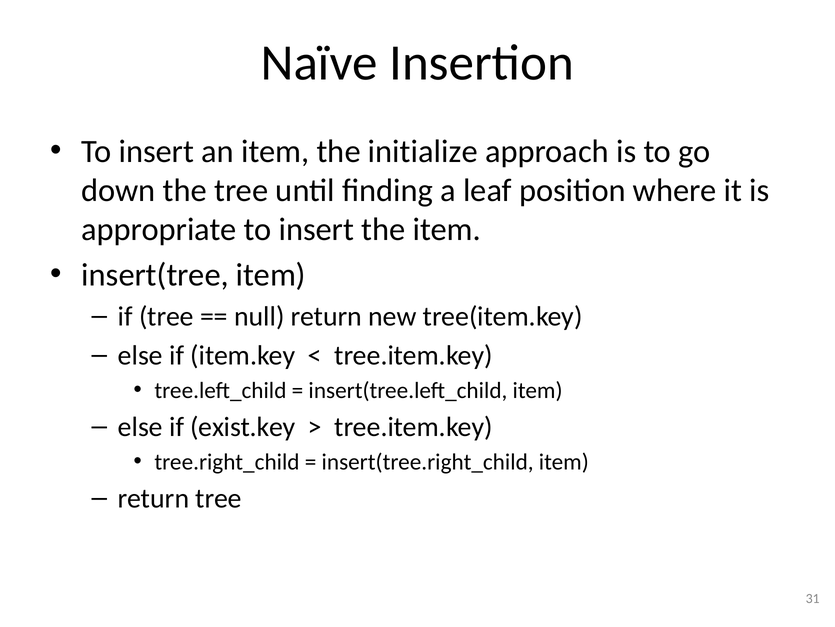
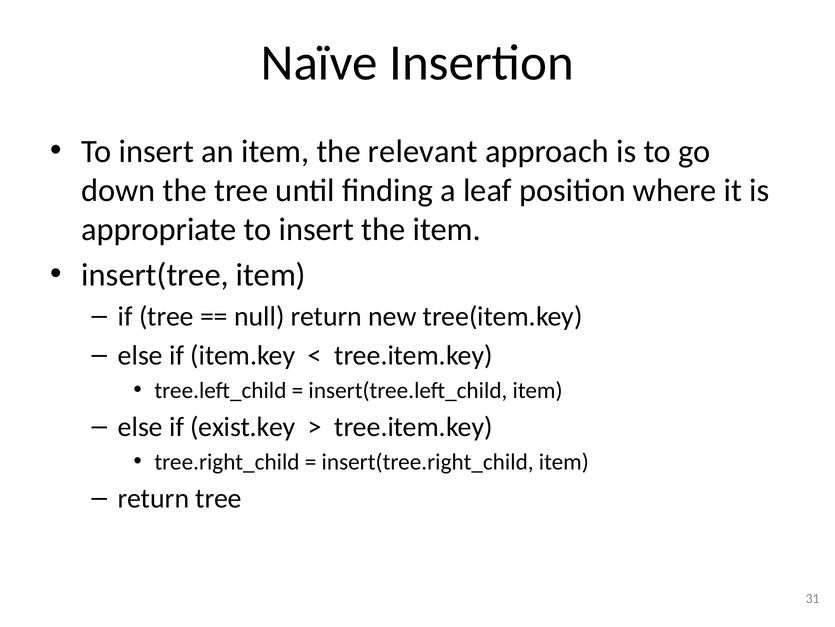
initialize: initialize -> relevant
